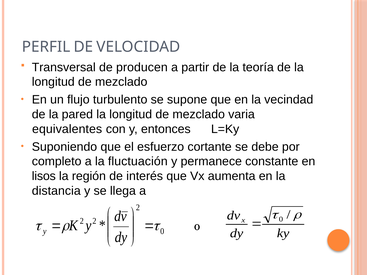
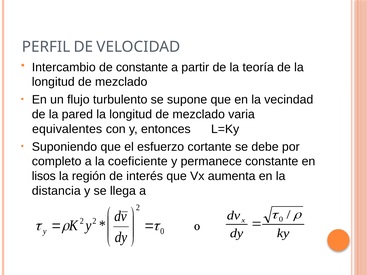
Transversal: Transversal -> Intercambio
de producen: producen -> constante
fluctuación: fluctuación -> coeficiente
